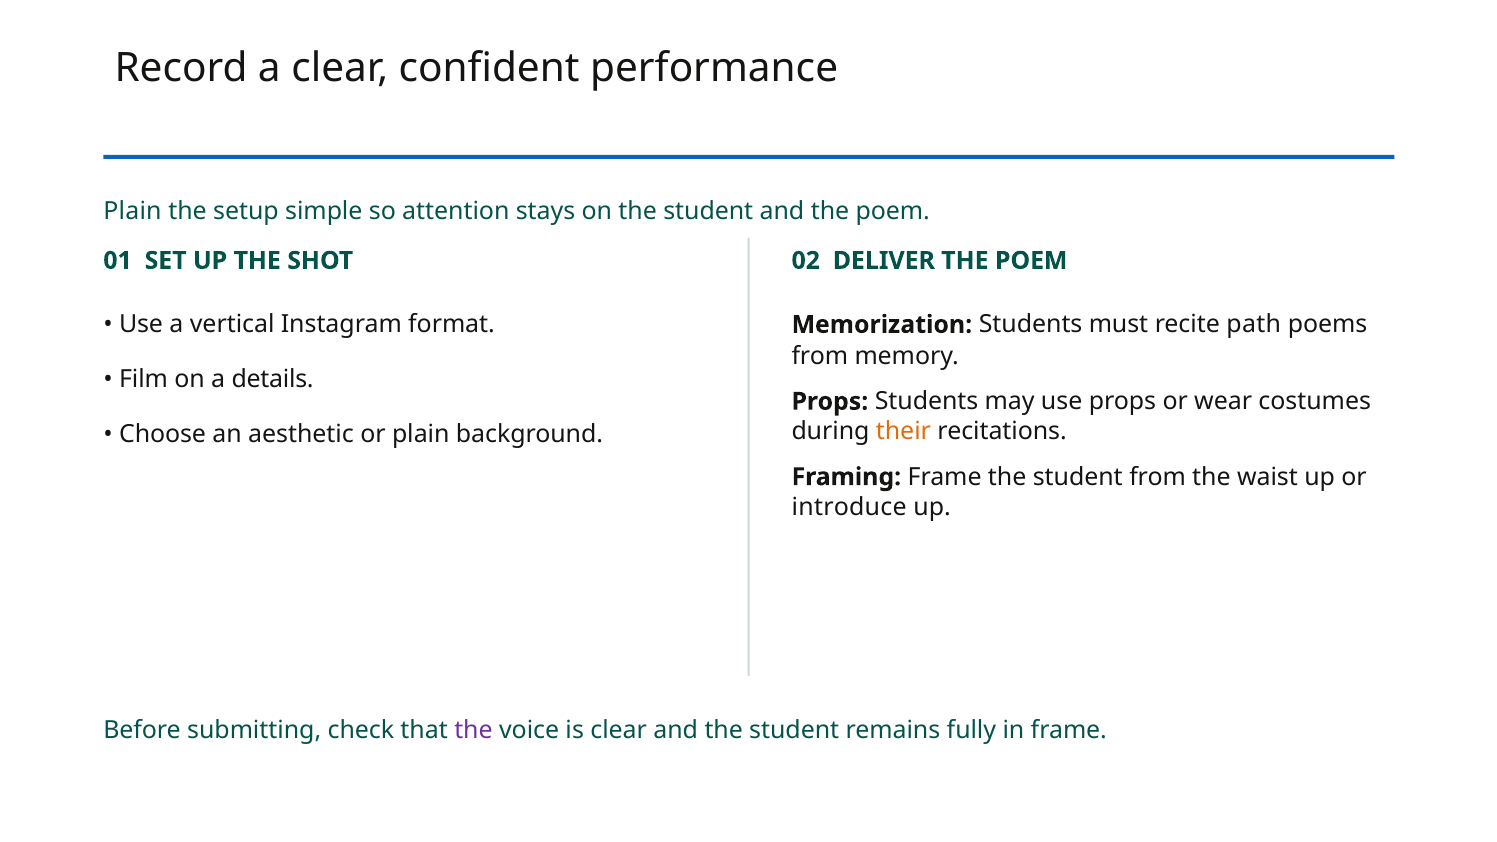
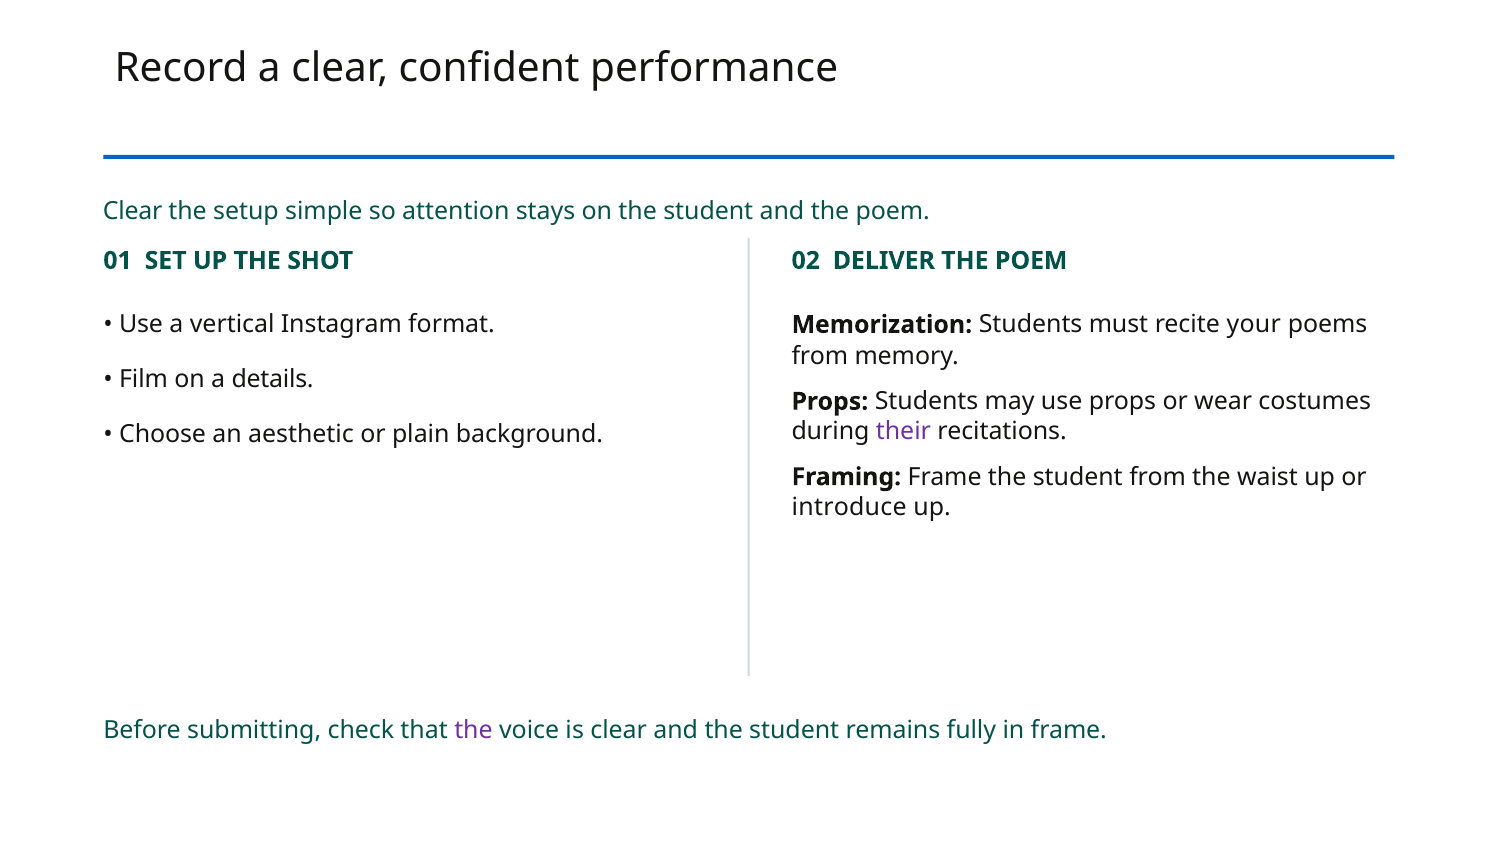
Plain at (132, 211): Plain -> Clear
path: path -> your
their colour: orange -> purple
